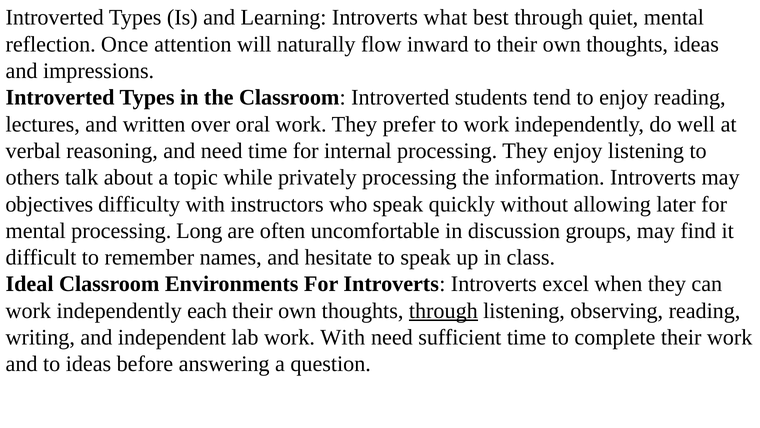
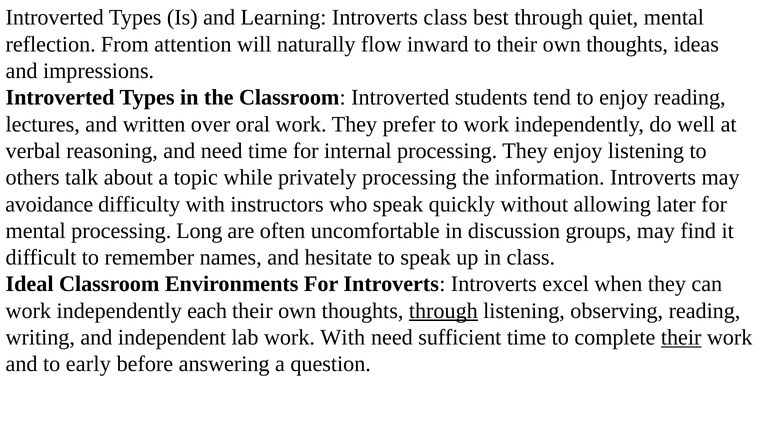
Introverts what: what -> class
Once: Once -> From
objectives: objectives -> avoidance
their at (681, 337) underline: none -> present
to ideas: ideas -> early
